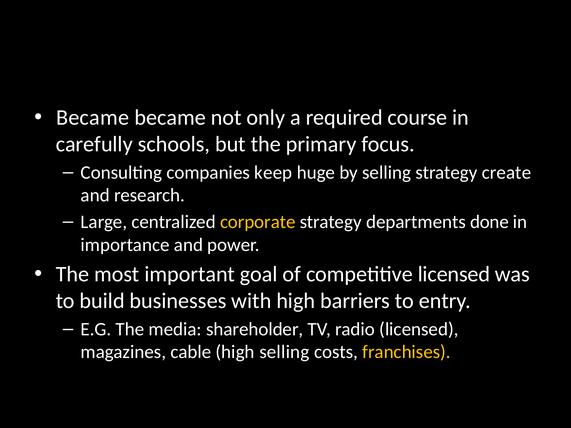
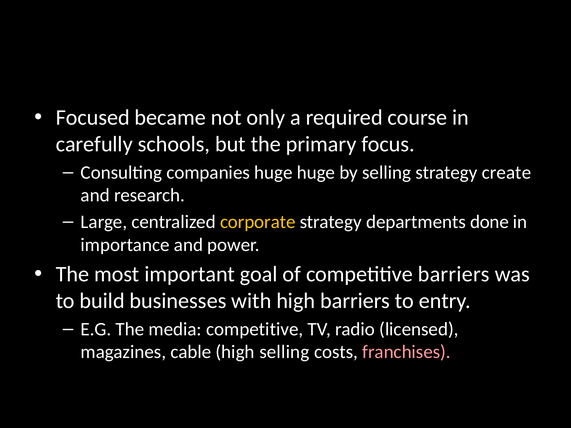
Became at (93, 118): Became -> Focused
companies keep: keep -> huge
competitive licensed: licensed -> barriers
media shareholder: shareholder -> competitive
franchises colour: yellow -> pink
